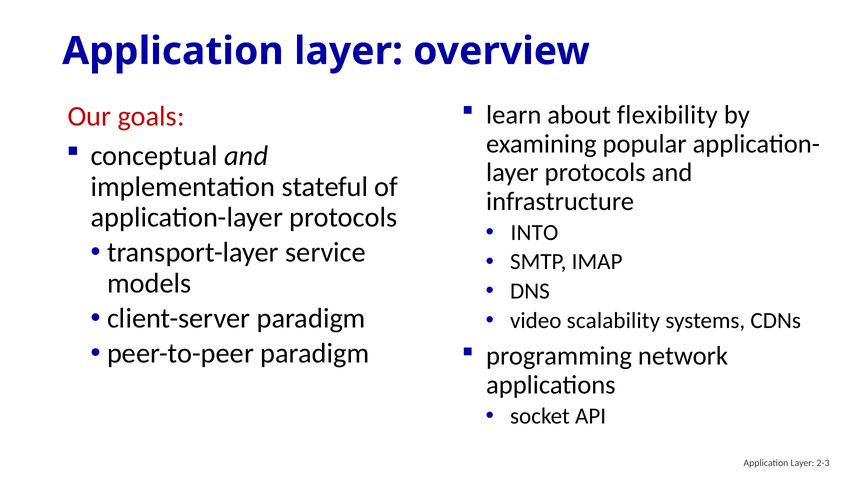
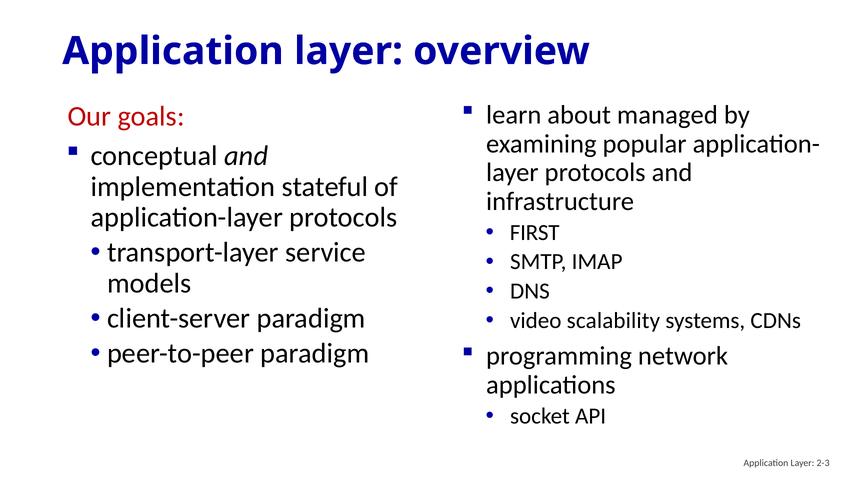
flexibility: flexibility -> managed
INTO: INTO -> FIRST
